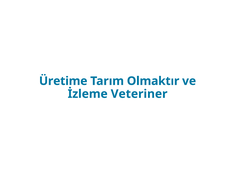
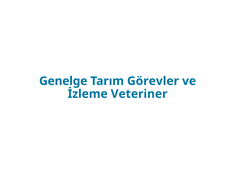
Üretime: Üretime -> Genelge
Olmaktır: Olmaktır -> Görevler
